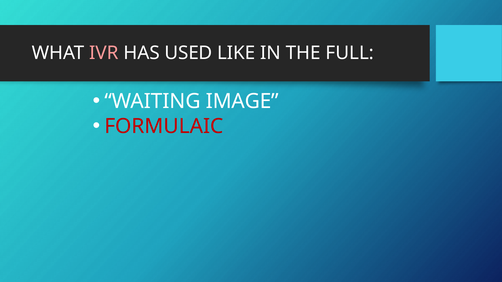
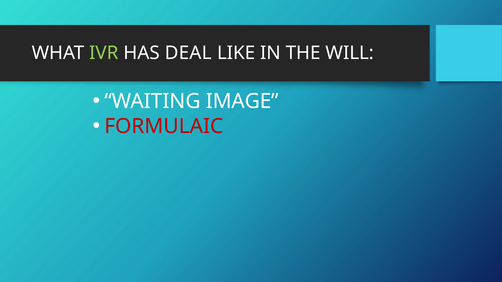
IVR colour: pink -> light green
USED: USED -> DEAL
FULL: FULL -> WILL
